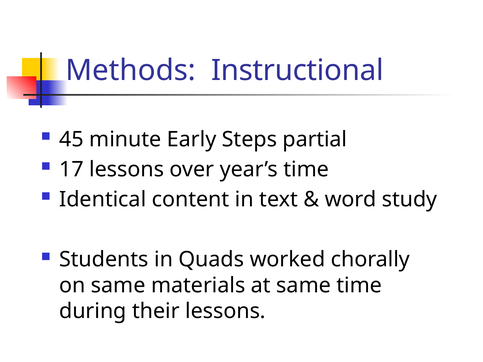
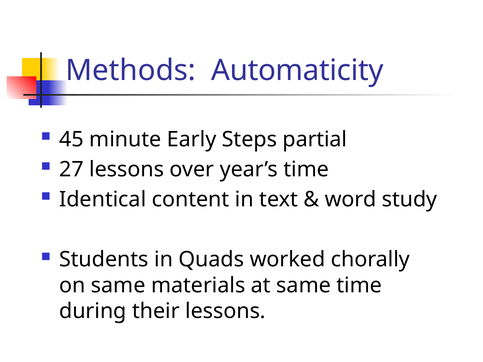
Instructional: Instructional -> Automaticity
17: 17 -> 27
